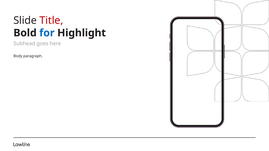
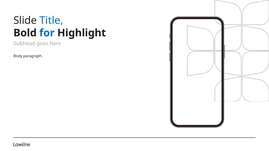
Title colour: red -> blue
